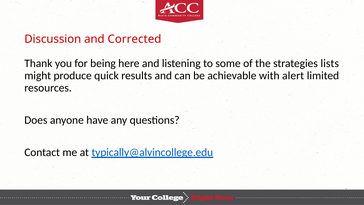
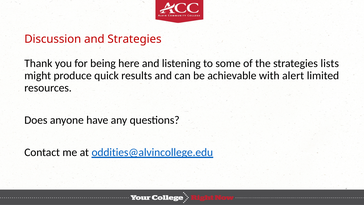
and Corrected: Corrected -> Strategies
typically@alvincollege.edu: typically@alvincollege.edu -> oddities@alvincollege.edu
